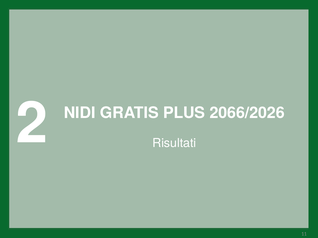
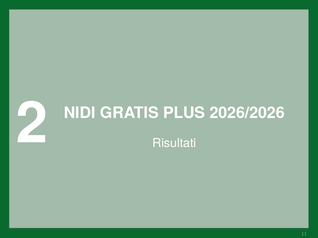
2066/2026: 2066/2026 -> 2026/2026
